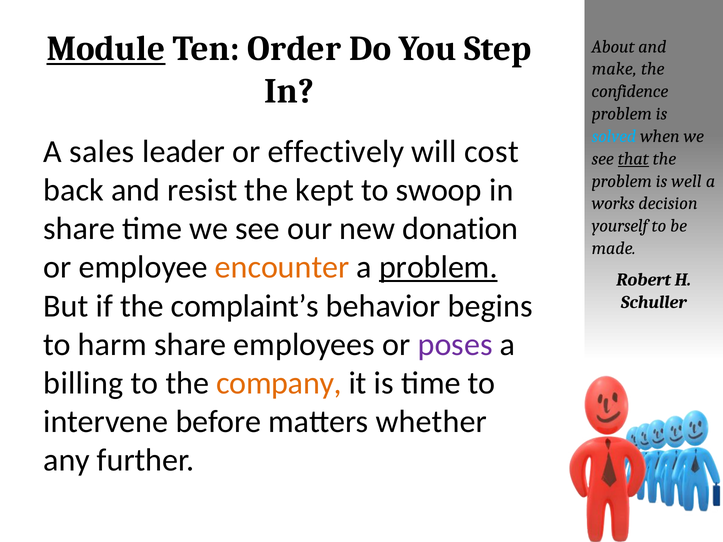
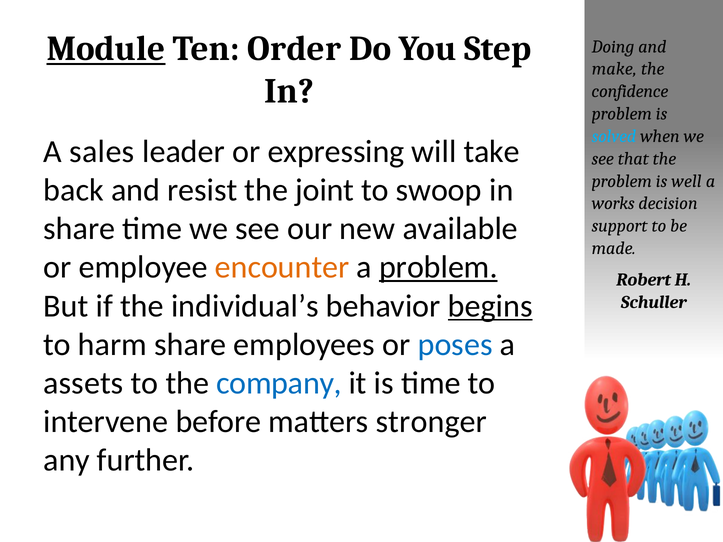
About: About -> Doing
effectively: effectively -> expressing
cost: cost -> take
that underline: present -> none
kept: kept -> joint
donation: donation -> available
yourself: yourself -> support
complaint’s: complaint’s -> individual’s
begins underline: none -> present
poses colour: purple -> blue
billing: billing -> assets
company colour: orange -> blue
whether: whether -> stronger
